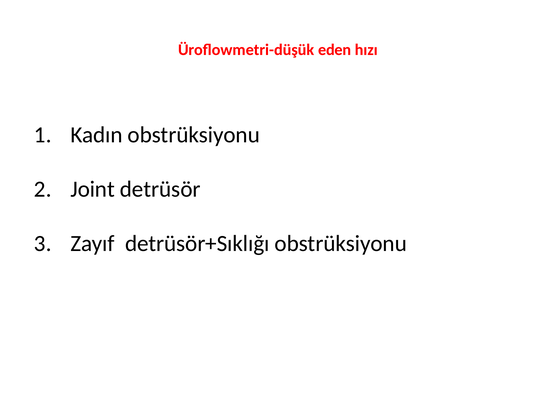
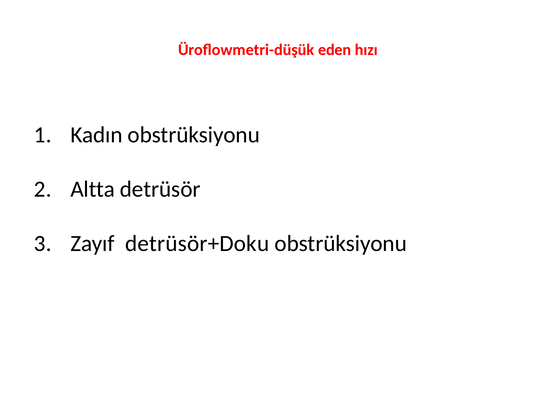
Joint: Joint -> Altta
detrüsör+Sıklığı: detrüsör+Sıklığı -> detrüsör+Doku
